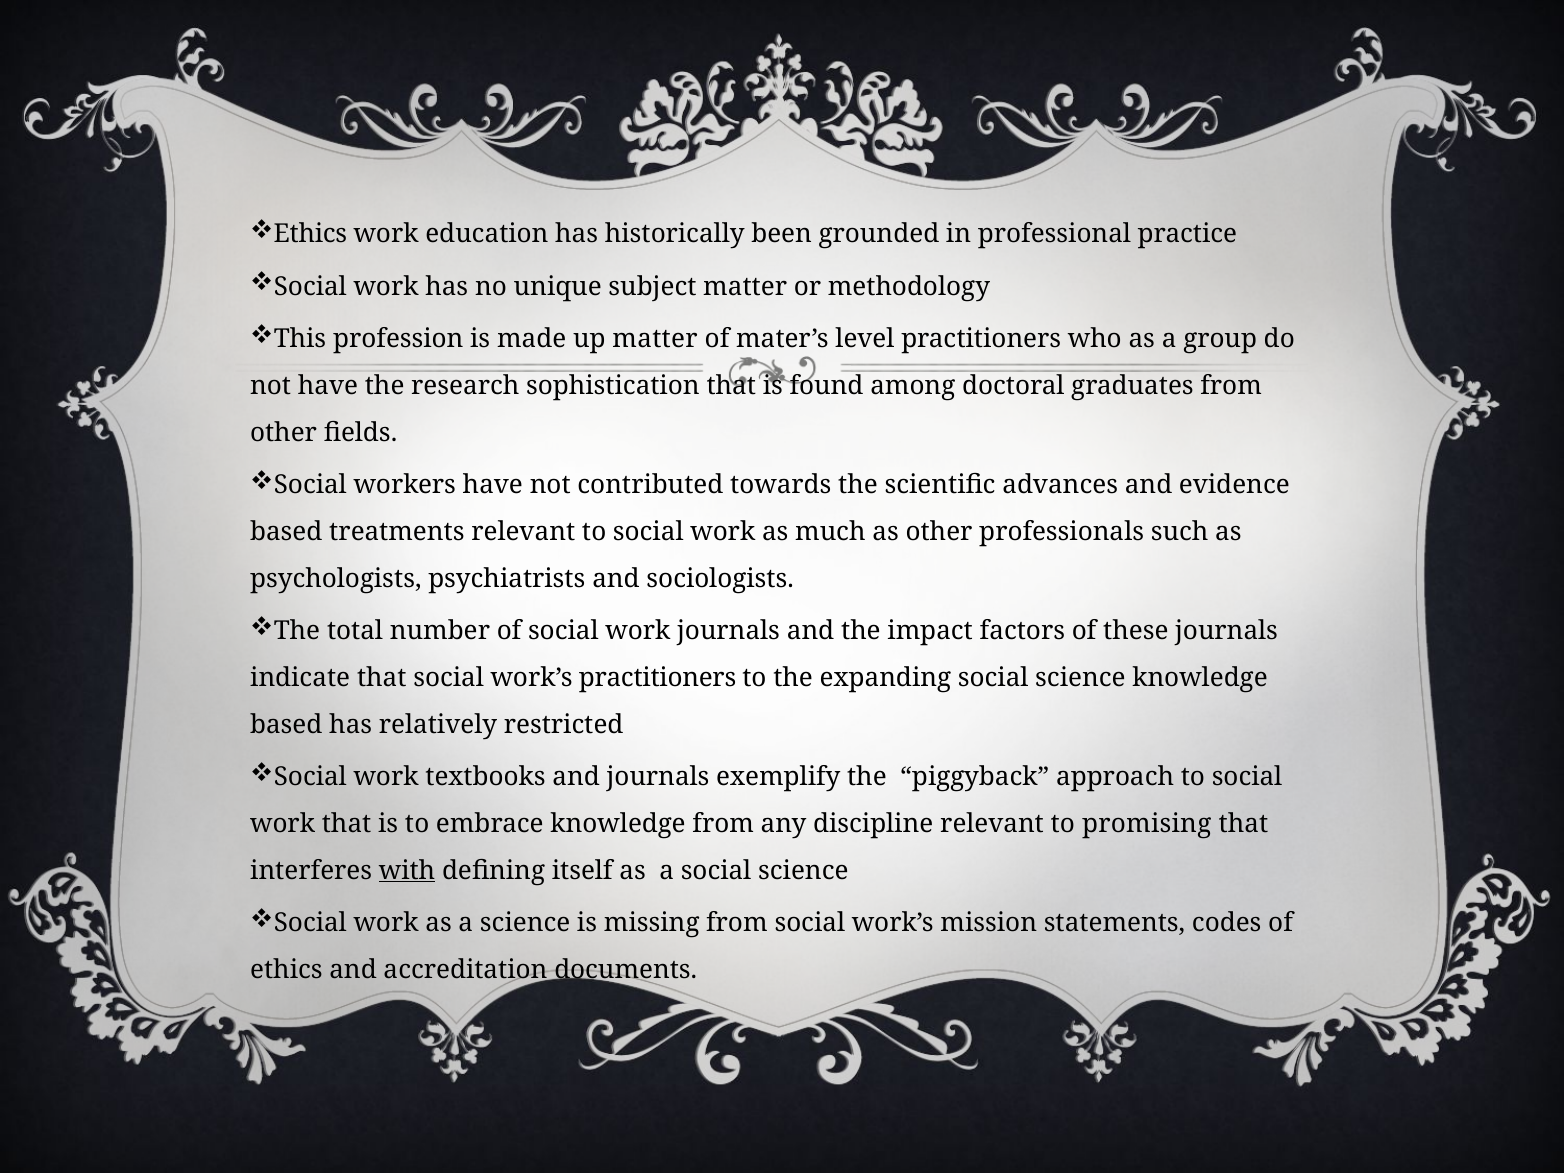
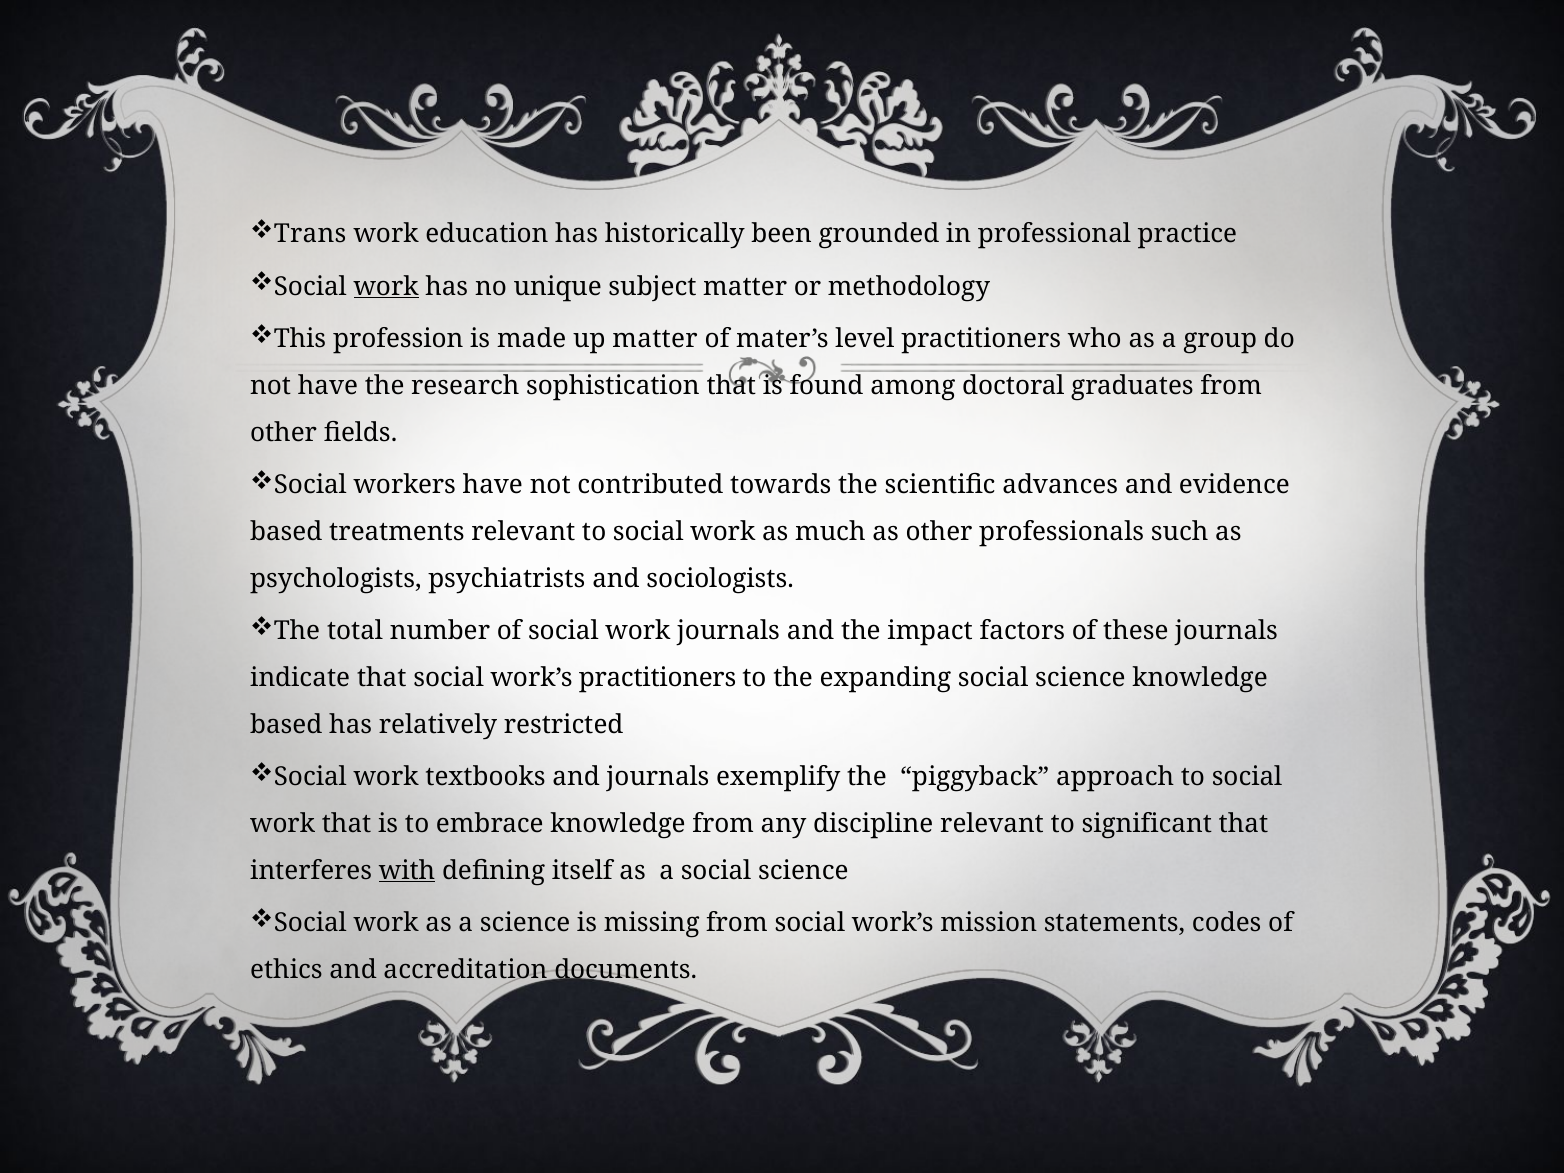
Ethics at (310, 234): Ethics -> Trans
work at (386, 286) underline: none -> present
promising: promising -> significant
